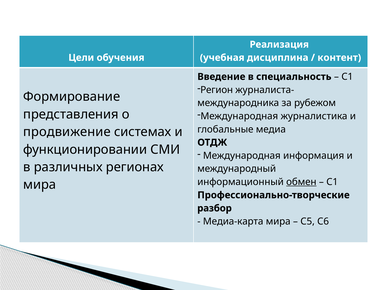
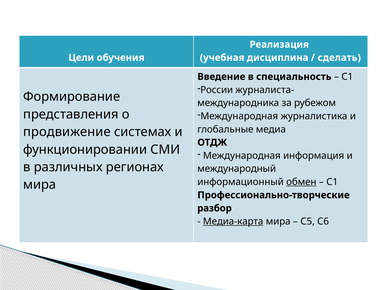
контент: контент -> сделать
Регион: Регион -> России
Медиа-карта underline: none -> present
